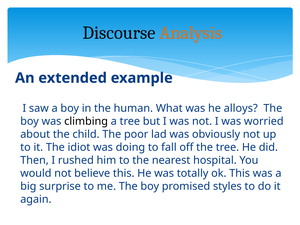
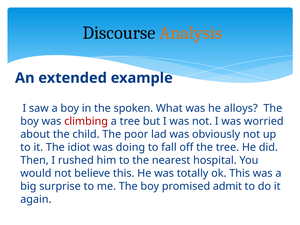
human: human -> spoken
climbing colour: black -> red
styles: styles -> admit
